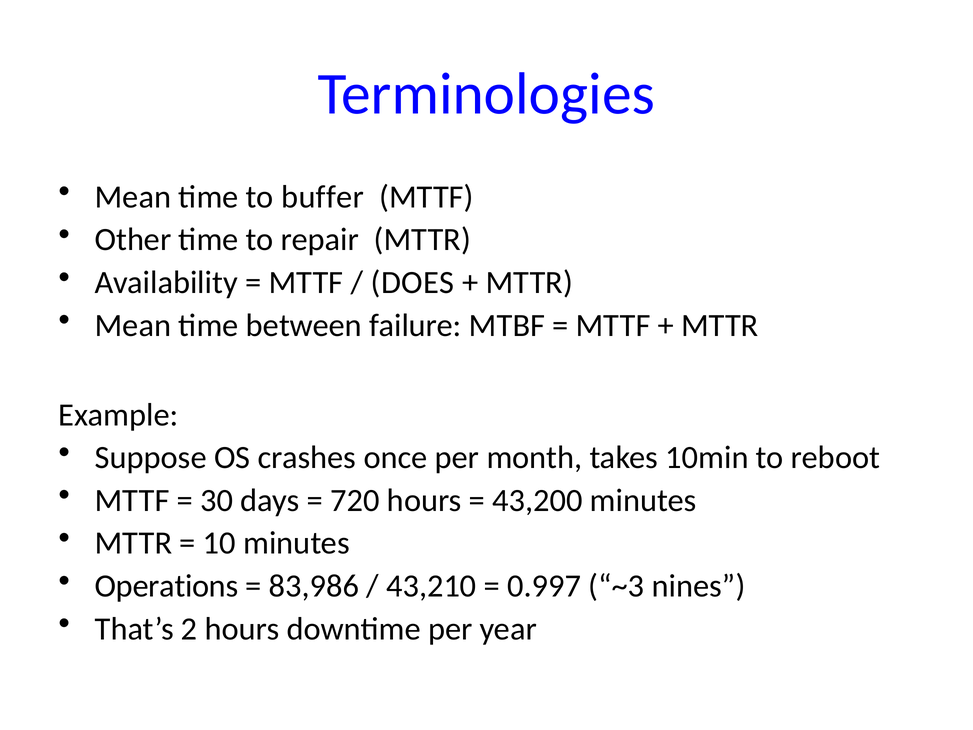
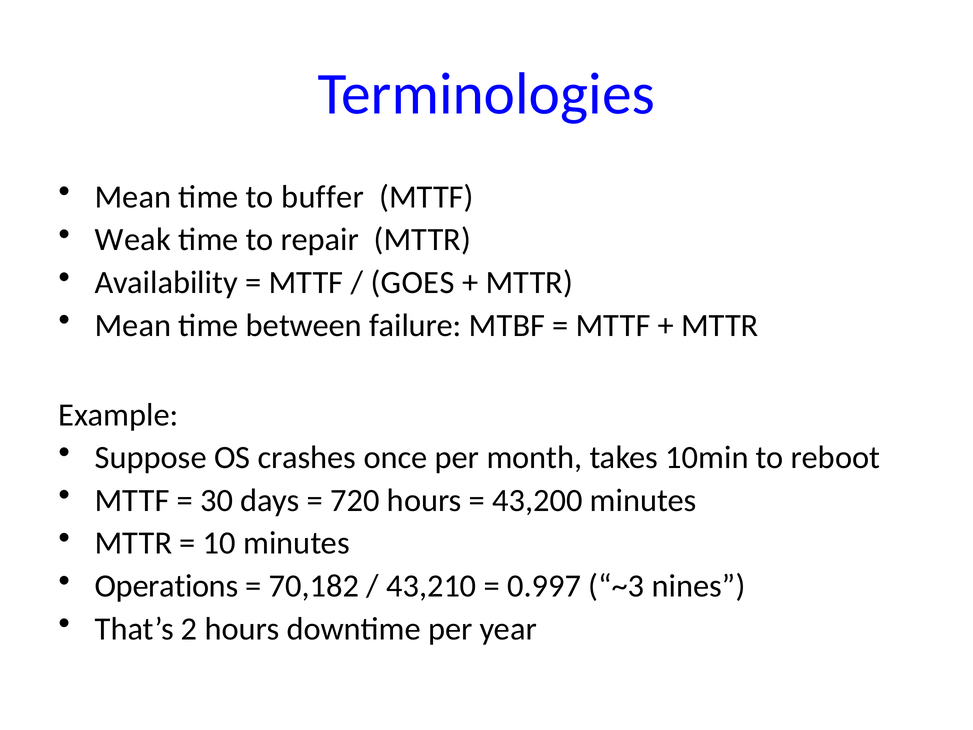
Other: Other -> Weak
DOES: DOES -> GOES
83,986: 83,986 -> 70,182
